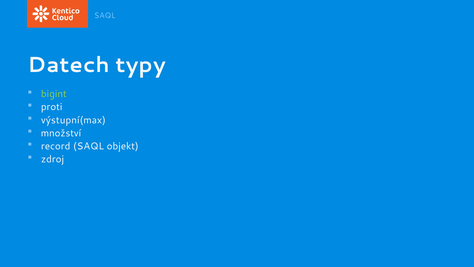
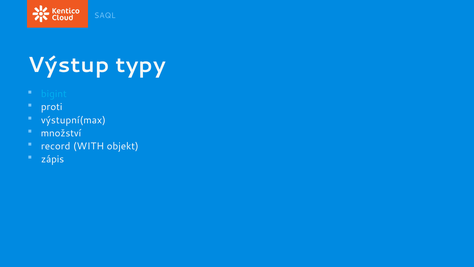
Datech: Datech -> Výstup
bigint colour: light green -> light blue
record SAQL: SAQL -> WITH
zdroj: zdroj -> zápis
